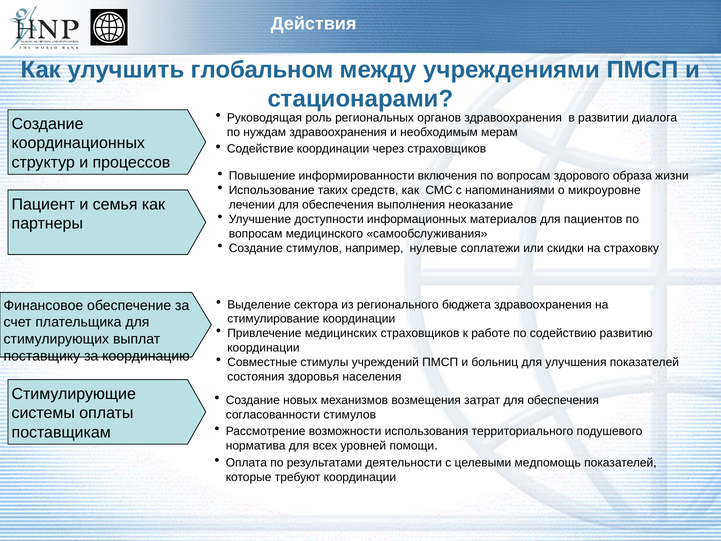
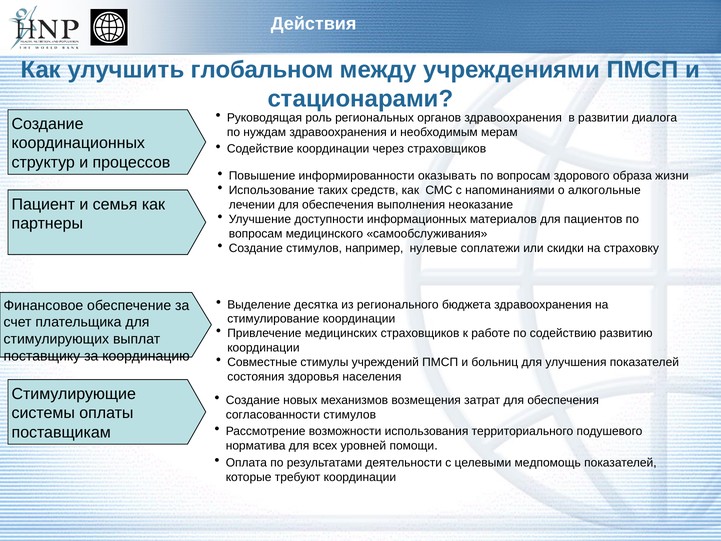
включения: включения -> оказывать
микроуровне: микроуровне -> алкогольные
сектора: сектора -> десятка
